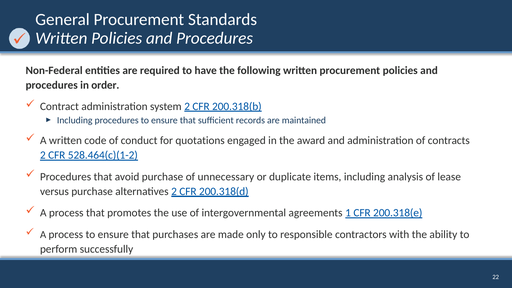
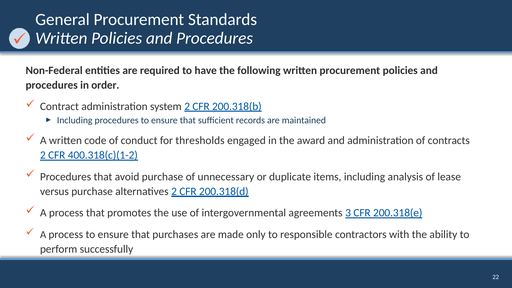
quotations: quotations -> thresholds
528.464(c)(1-2: 528.464(c)(1-2 -> 400.318(c)(1-2
1: 1 -> 3
